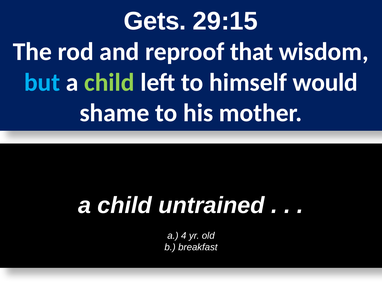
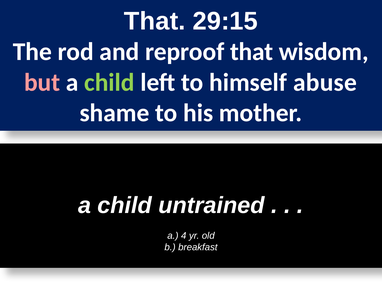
Gets at (155, 21): Gets -> That
but colour: light blue -> pink
would: would -> abuse
